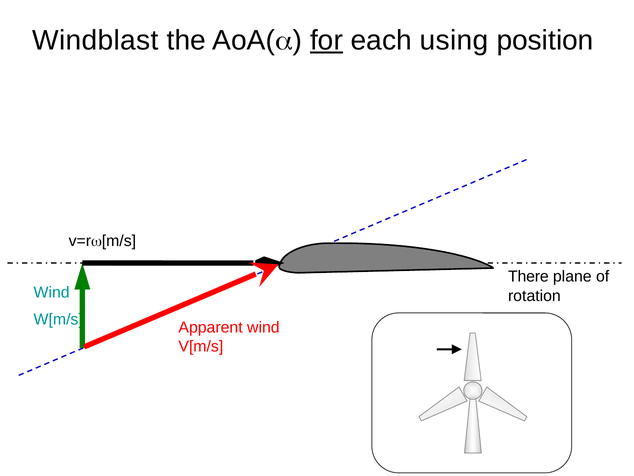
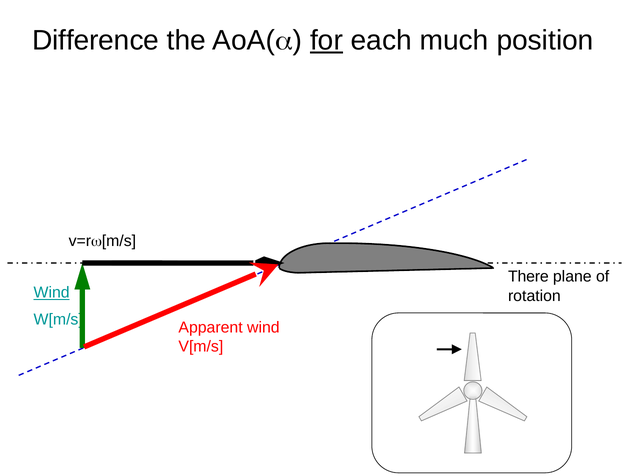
Windblast: Windblast -> Difference
using: using -> much
Wind at (52, 292) underline: none -> present
